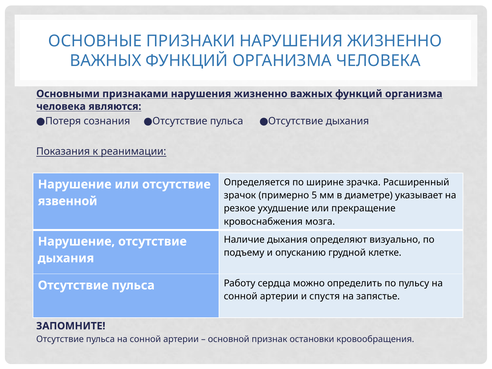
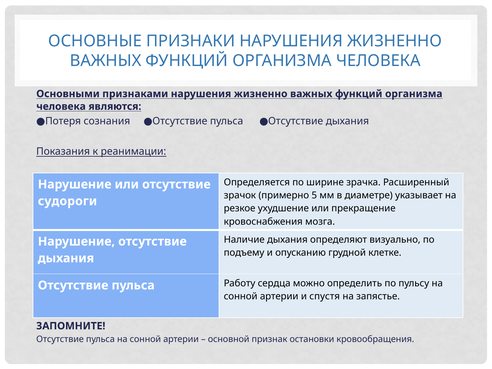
язвенной: язвенной -> судороги
